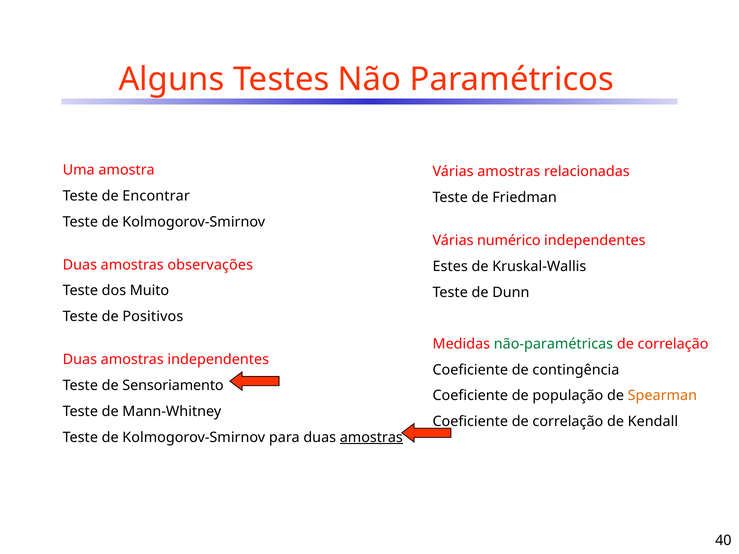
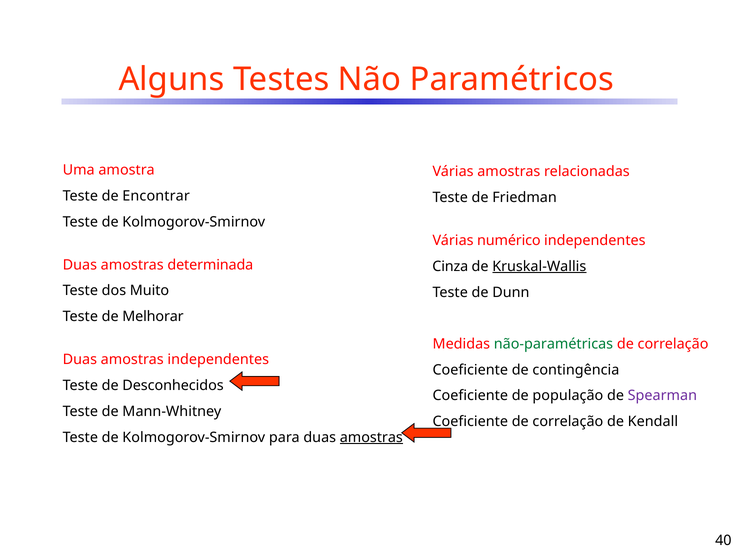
observações: observações -> determinada
Estes: Estes -> Cinza
Kruskal-Wallis underline: none -> present
Positivos: Positivos -> Melhorar
Sensoriamento: Sensoriamento -> Desconhecidos
Spearman colour: orange -> purple
